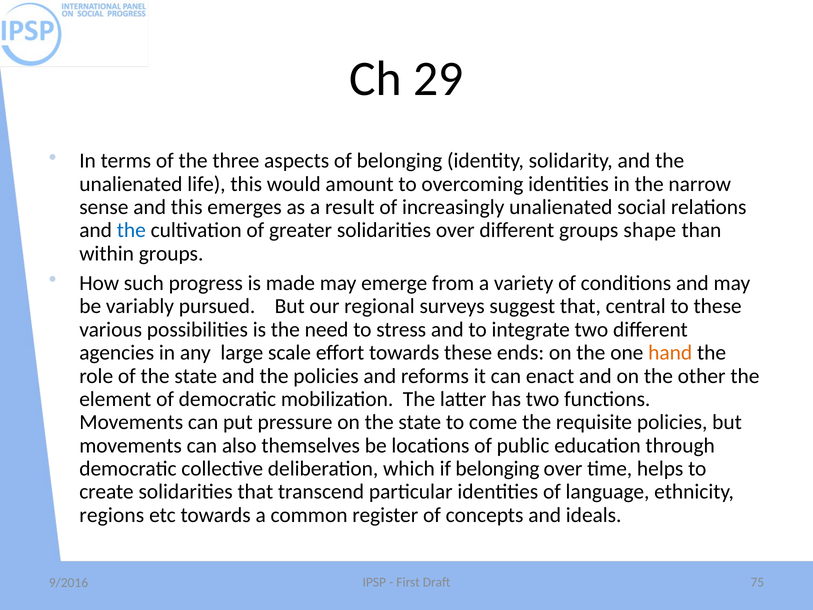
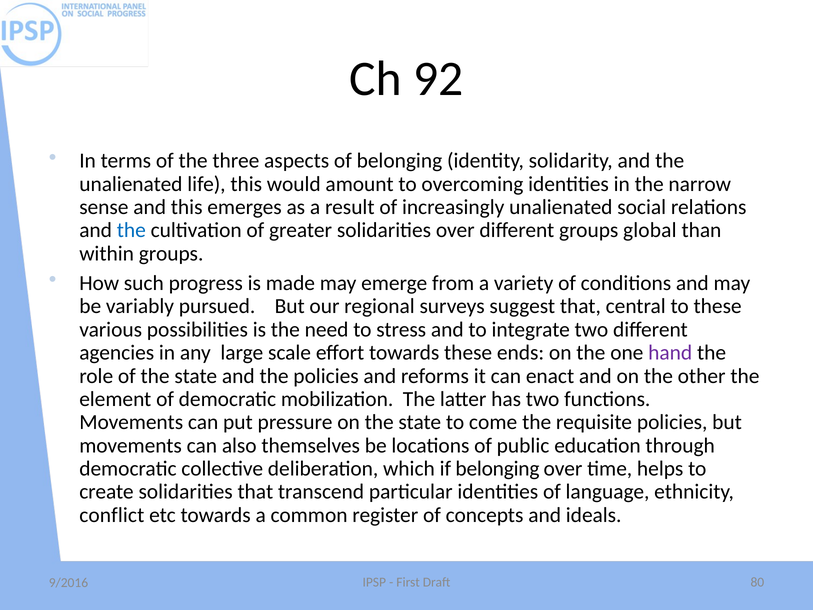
29: 29 -> 92
shape: shape -> global
hand colour: orange -> purple
regions: regions -> conflict
75: 75 -> 80
